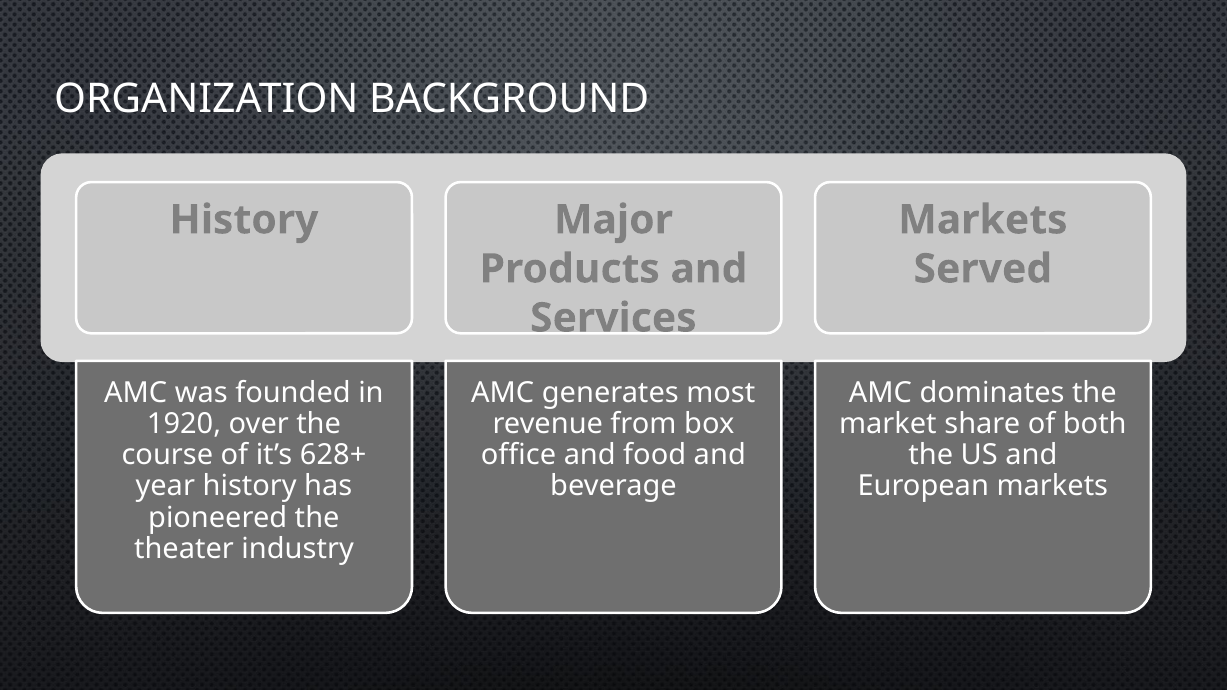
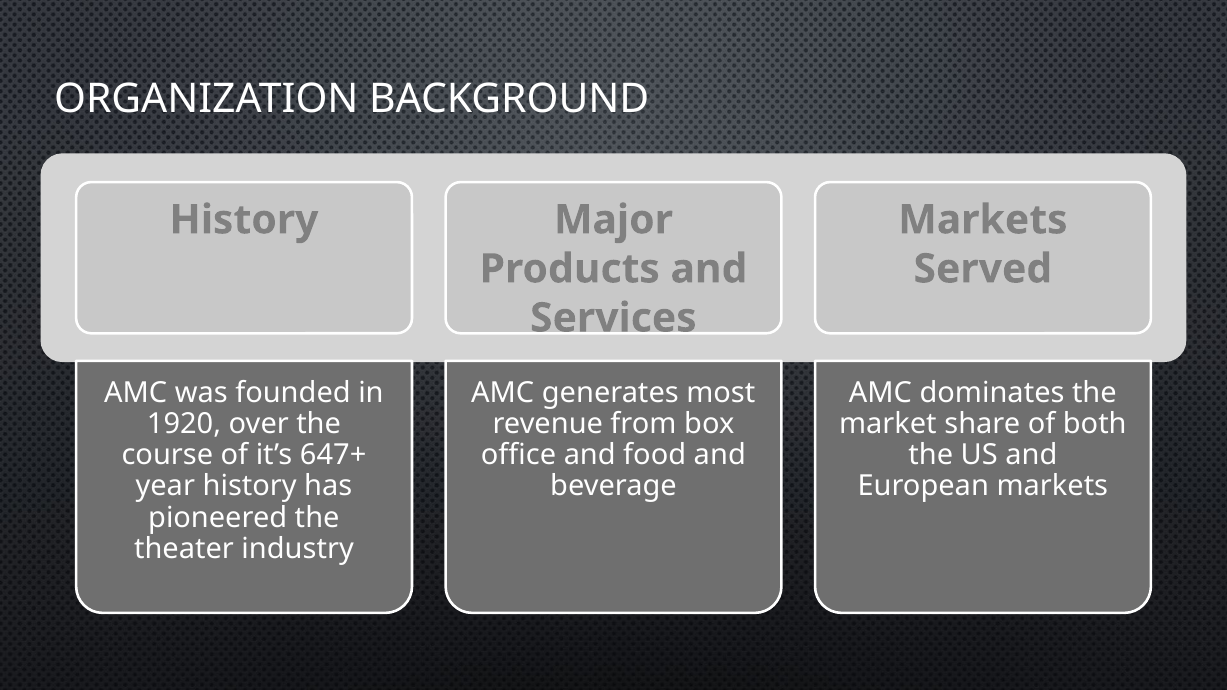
628+: 628+ -> 647+
